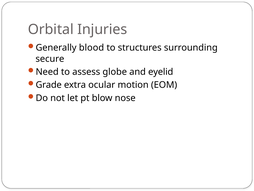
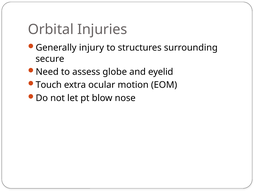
blood: blood -> injury
Grade: Grade -> Touch
